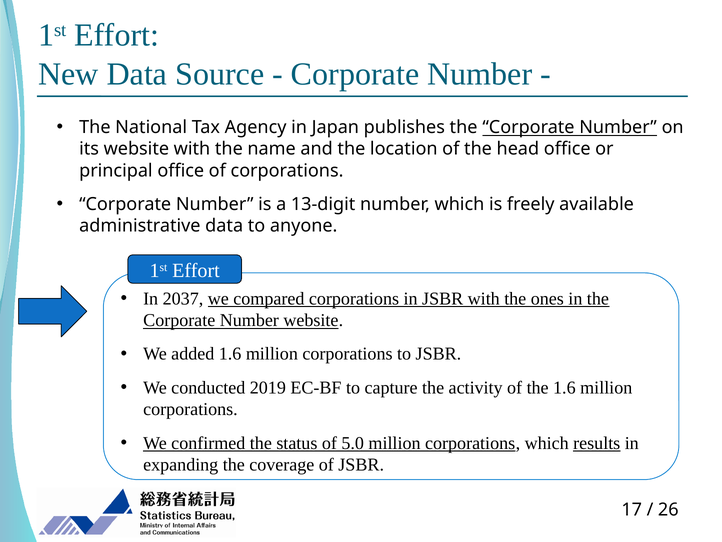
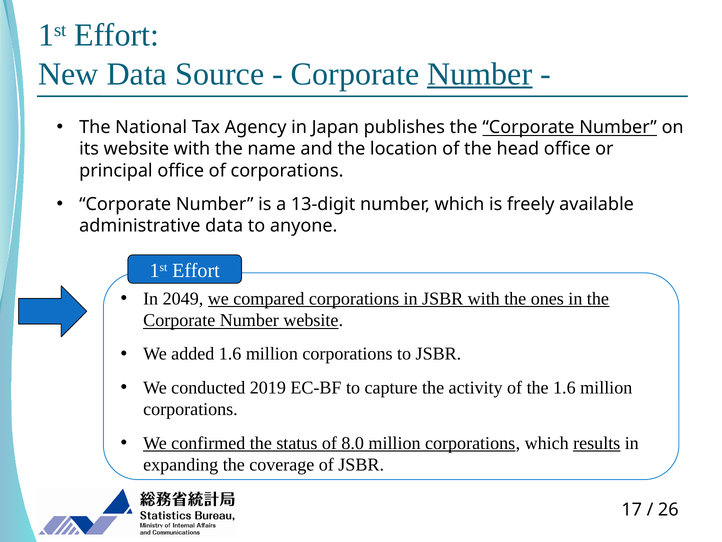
Number at (480, 74) underline: none -> present
2037: 2037 -> 2049
5.0: 5.0 -> 8.0
